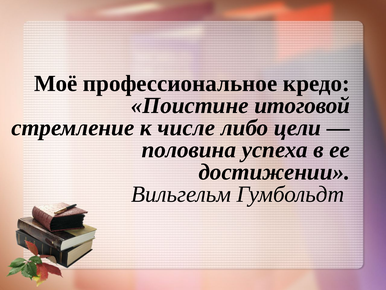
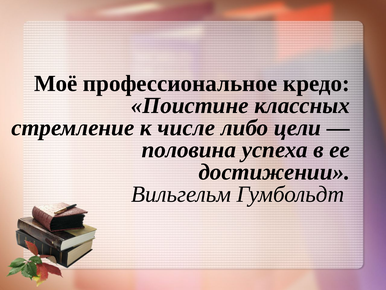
итоговой: итоговой -> классных
